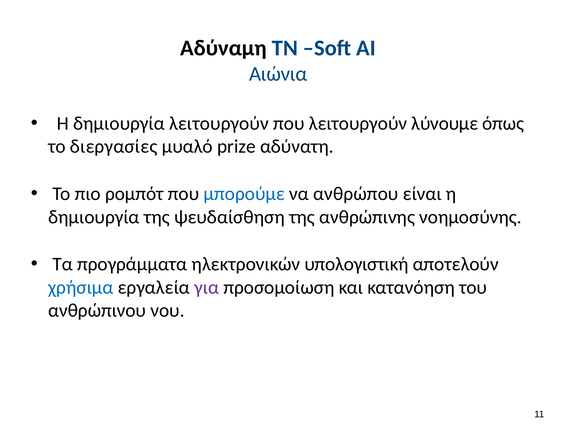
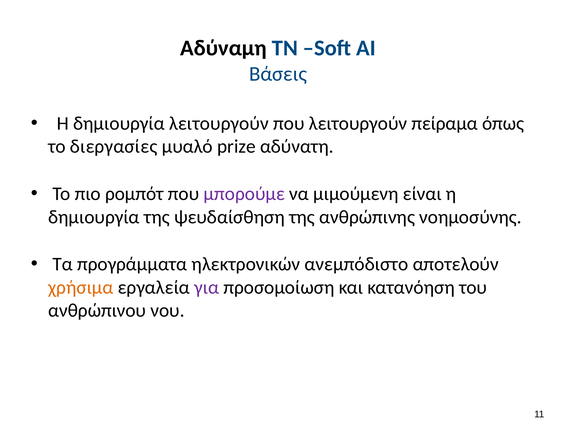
Αιώνια: Αιώνια -> Βάσεις
λύνουμε: λύνουμε -> πείραμα
μπορούμε colour: blue -> purple
ανθρώπου: ανθρώπου -> μιμούμενη
υπολογιστική: υπολογιστική -> ανεμπόδιστο
χρήσιμα colour: blue -> orange
